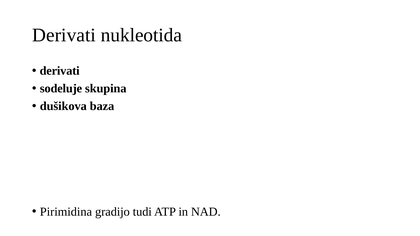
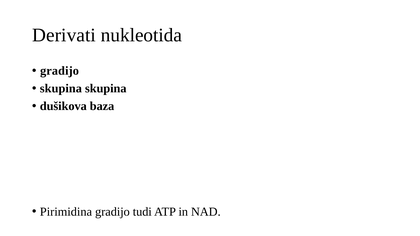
derivati at (60, 71): derivati -> gradijo
sodeluje at (61, 89): sodeluje -> skupina
